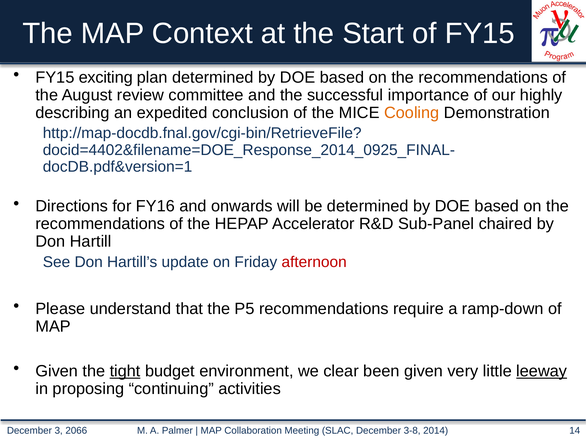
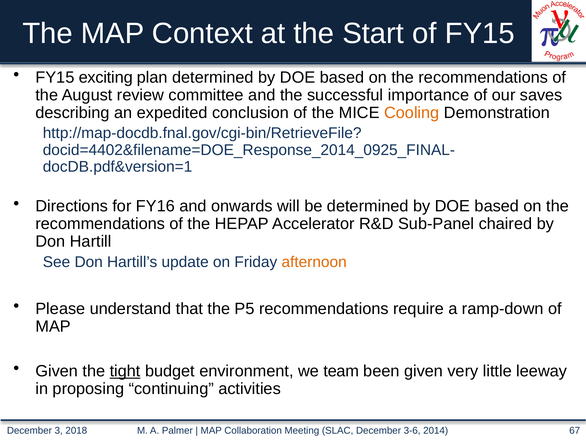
highly: highly -> saves
afternoon colour: red -> orange
clear: clear -> team
leeway underline: present -> none
2066: 2066 -> 2018
3-8: 3-8 -> 3-6
14: 14 -> 67
